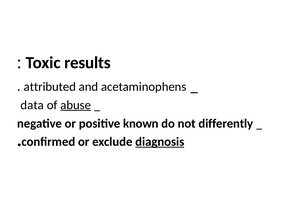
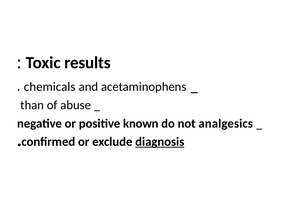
attributed: attributed -> chemicals
data: data -> than
abuse underline: present -> none
differently: differently -> analgesics
